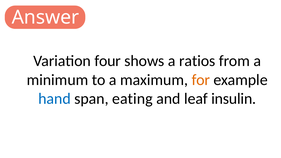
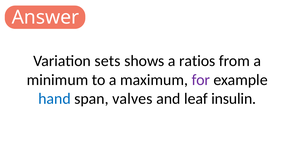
four: four -> sets
for colour: orange -> purple
eating: eating -> valves
